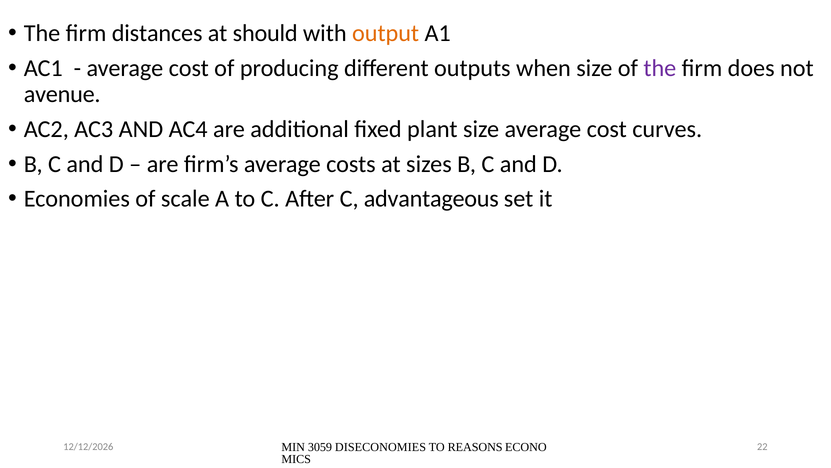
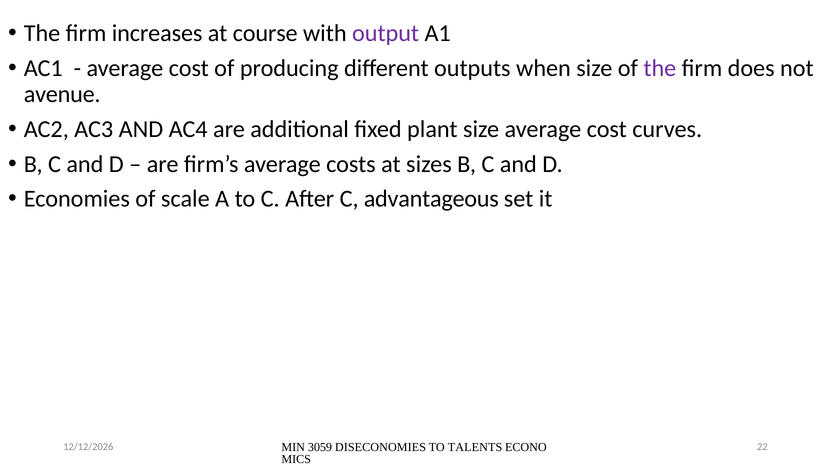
distances: distances -> increases
should: should -> course
output colour: orange -> purple
REASONS: REASONS -> TALENTS
